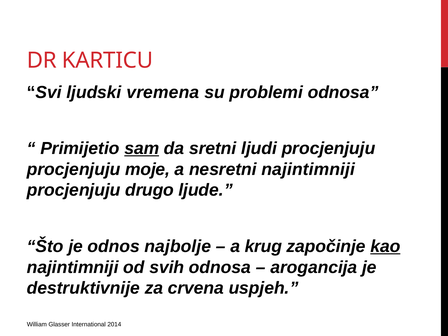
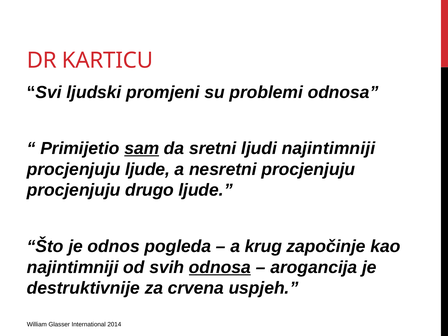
vremena: vremena -> promjeni
ljudi procjenjuju: procjenjuju -> najintimniji
procjenjuju moje: moje -> ljude
nesretni najintimniji: najintimniji -> procjenjuju
najbolje: najbolje -> pogleda
kao underline: present -> none
odnosa at (220, 267) underline: none -> present
